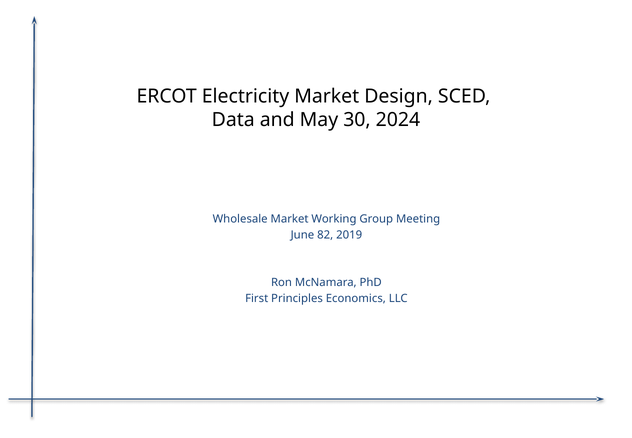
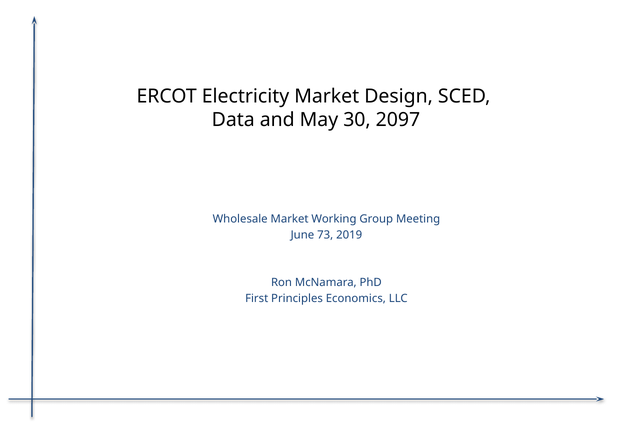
2024: 2024 -> 2097
82: 82 -> 73
